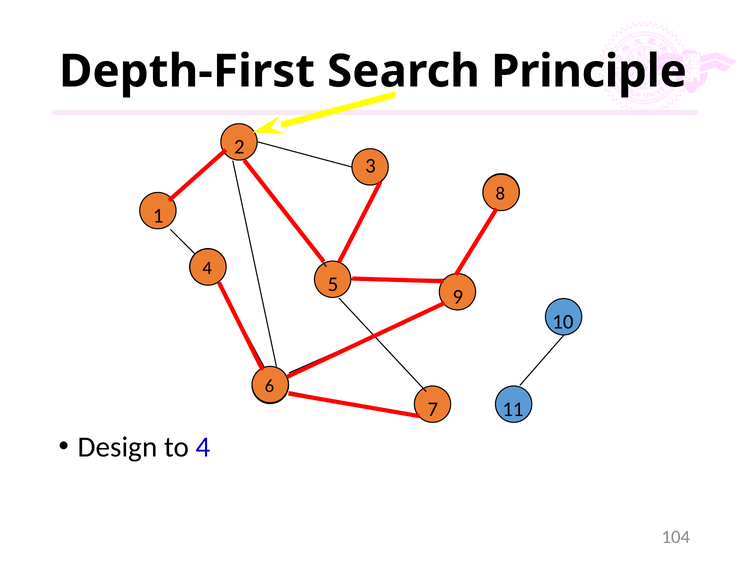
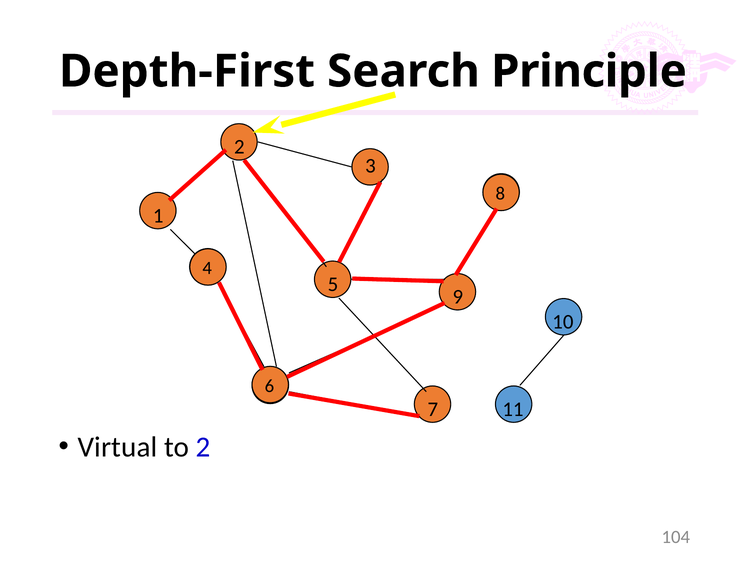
Design: Design -> Virtual
to 4: 4 -> 2
